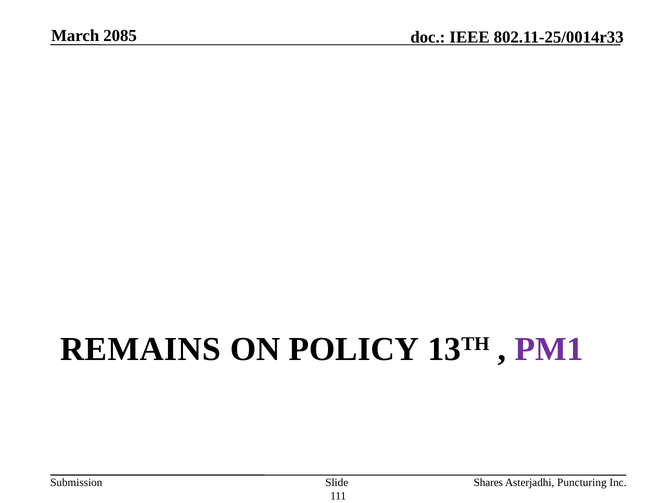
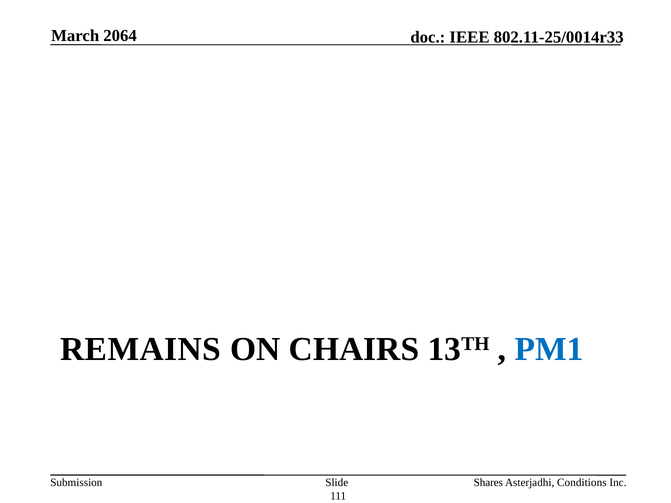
2085: 2085 -> 2064
POLICY: POLICY -> CHAIRS
PM1 colour: purple -> blue
Puncturing: Puncturing -> Conditions
